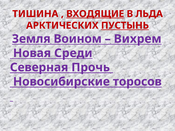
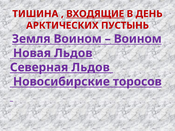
ЛЬДА: ЛЬДА -> ДЕНЬ
ПУСТЫНЬ underline: present -> none
Вихрем at (138, 39): Вихрем -> Воином
Новая Среди: Среди -> Льдов
Северная Прочь: Прочь -> Льдов
